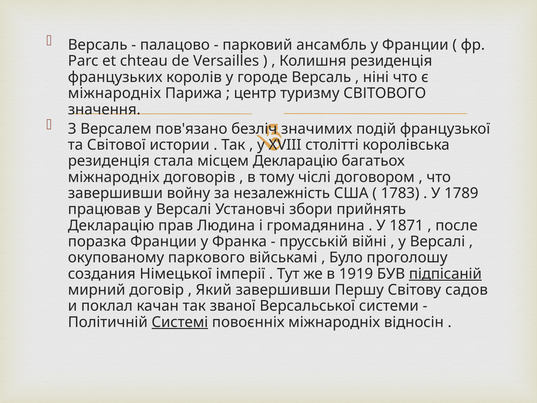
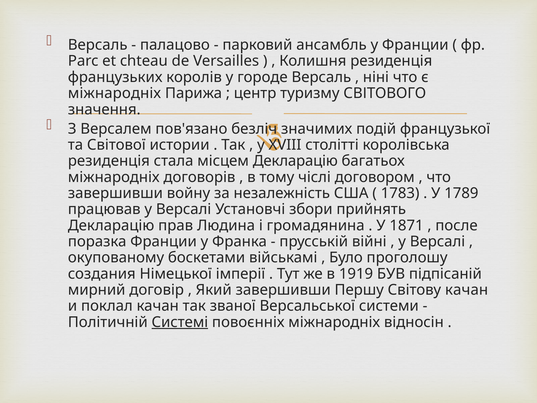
паркового: паркового -> боскетами
підпісаній underline: present -> none
Світову садов: садов -> качан
